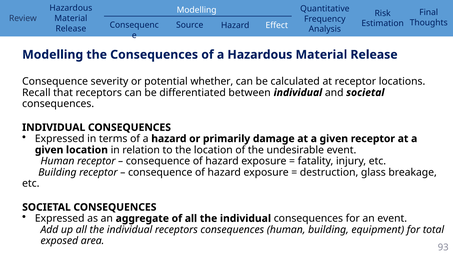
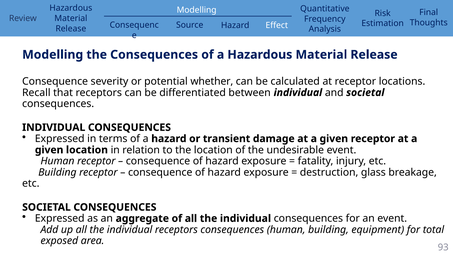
primarily: primarily -> transient
